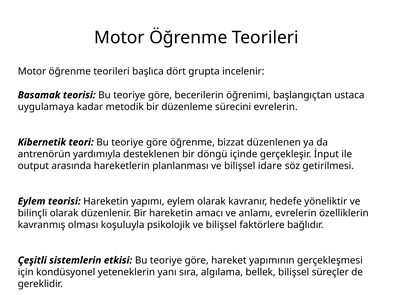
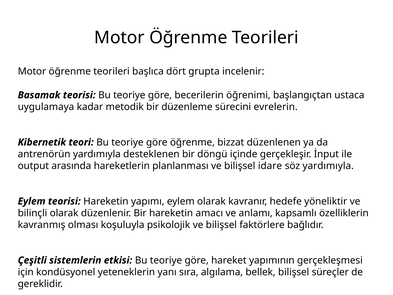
söz getirilmesi: getirilmesi -> yardımıyla
anlamı evrelerin: evrelerin -> kapsamlı
